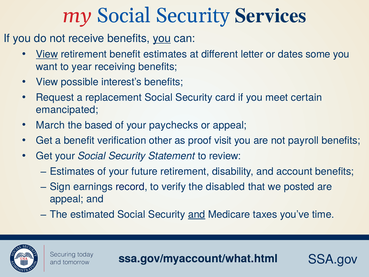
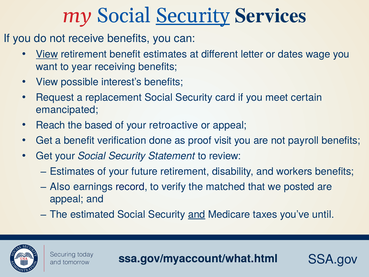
Security at (193, 16) underline: none -> present
you at (162, 38) underline: present -> none
some: some -> wage
March: March -> Reach
paychecks: paychecks -> retroactive
other: other -> done
account: account -> workers
Sign: Sign -> Also
disabled: disabled -> matched
time: time -> until
